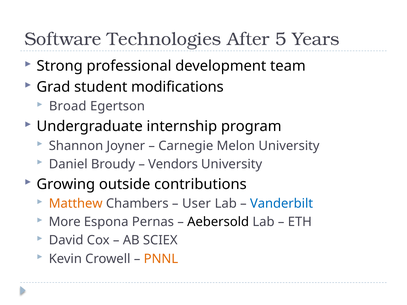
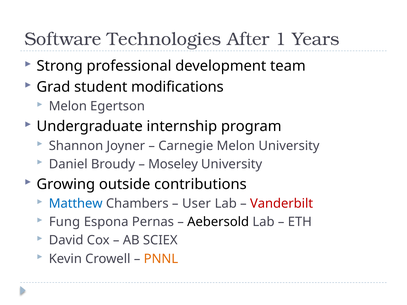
5: 5 -> 1
Broad at (68, 106): Broad -> Melon
Vendors: Vendors -> Moseley
Matthew colour: orange -> blue
Vanderbilt colour: blue -> red
More: More -> Fung
